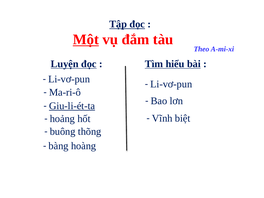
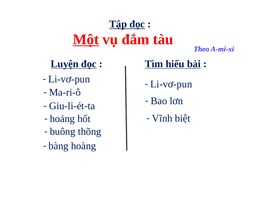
Giu-li-ét-ta underline: present -> none
